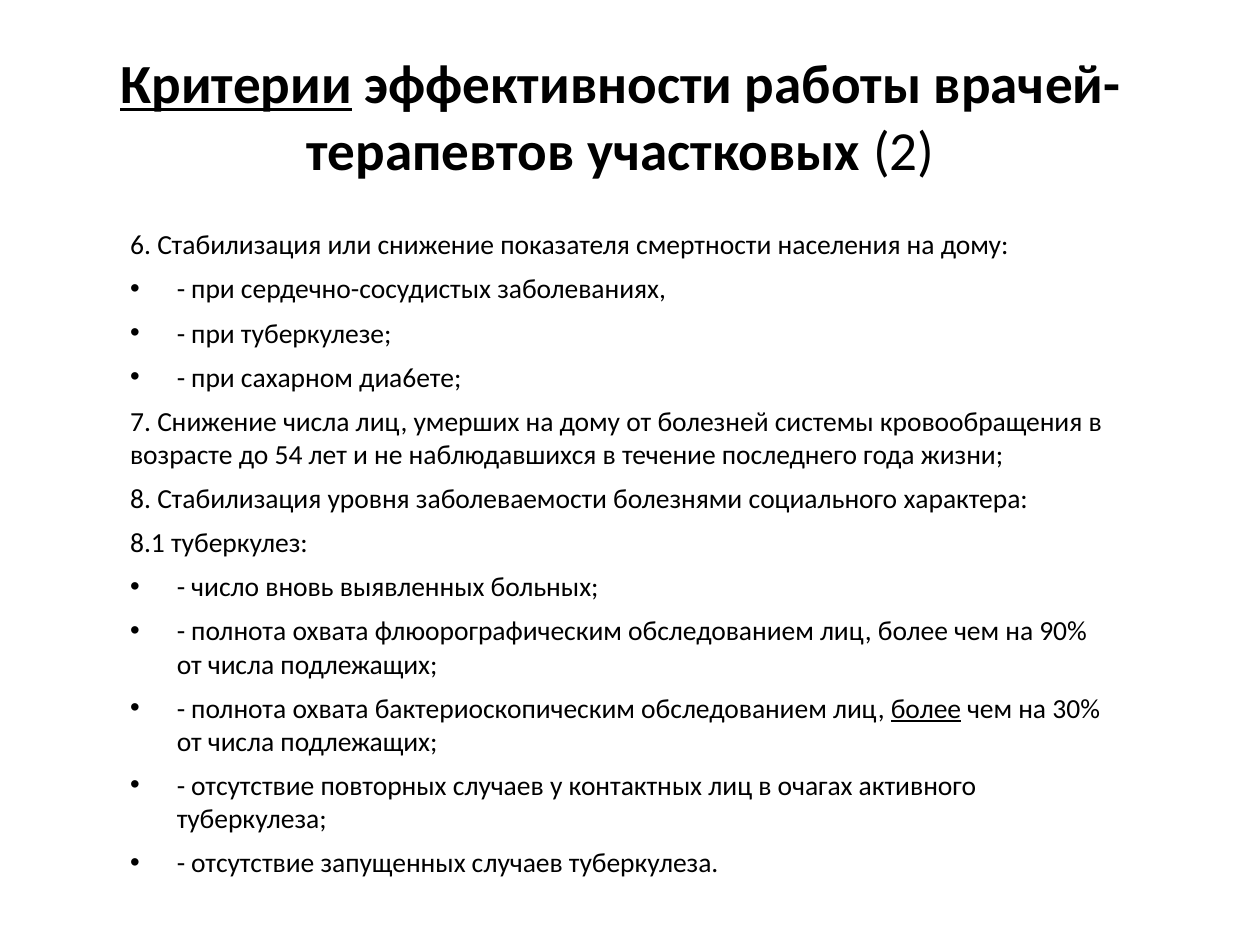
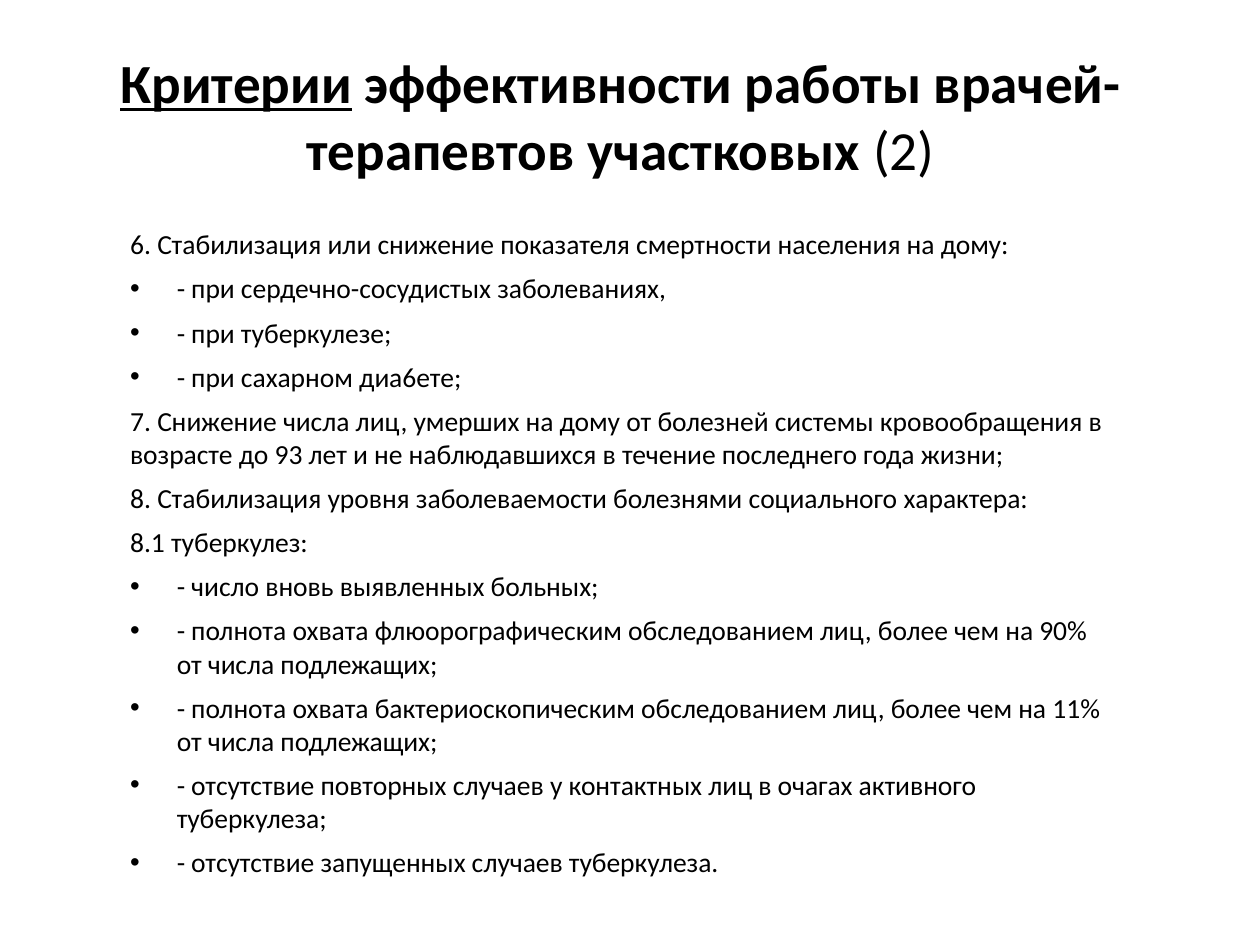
54: 54 -> 93
более at (926, 709) underline: present -> none
30%: 30% -> 11%
